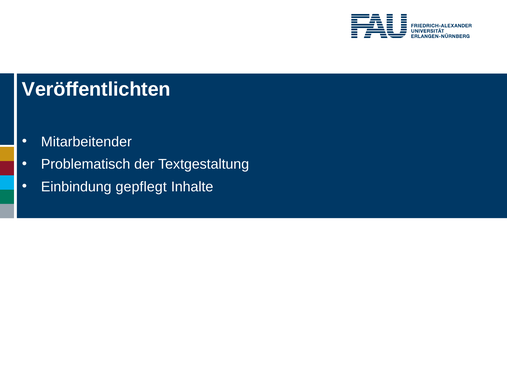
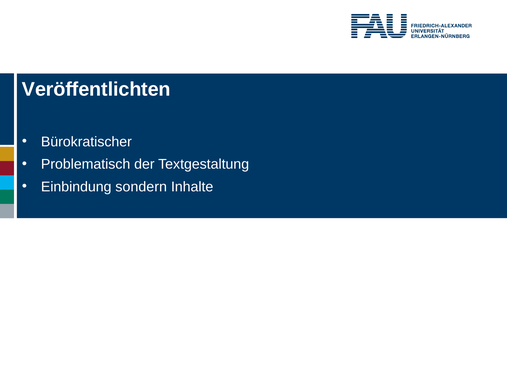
Mitarbeitender: Mitarbeitender -> Bürokratischer
gepflegt: gepflegt -> sondern
